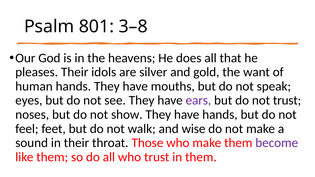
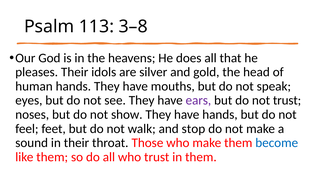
801: 801 -> 113
want: want -> head
wise: wise -> stop
become colour: purple -> blue
